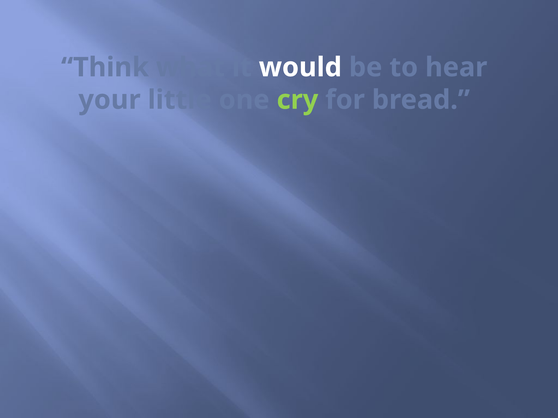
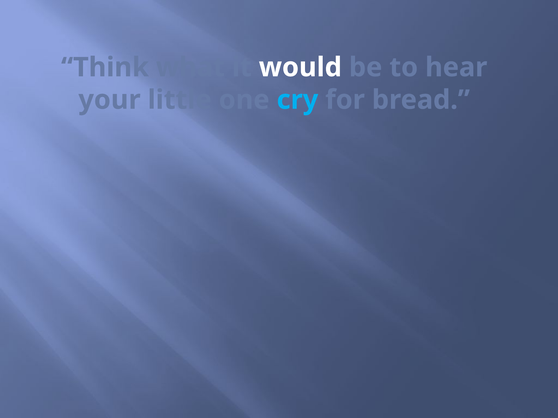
cry colour: light green -> light blue
